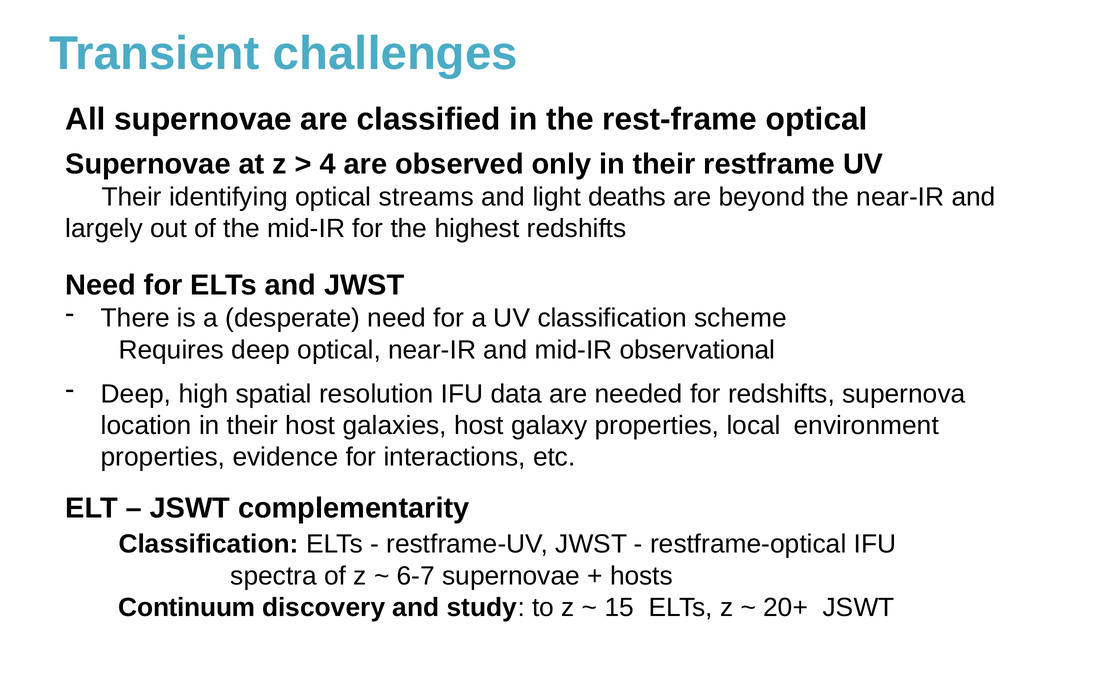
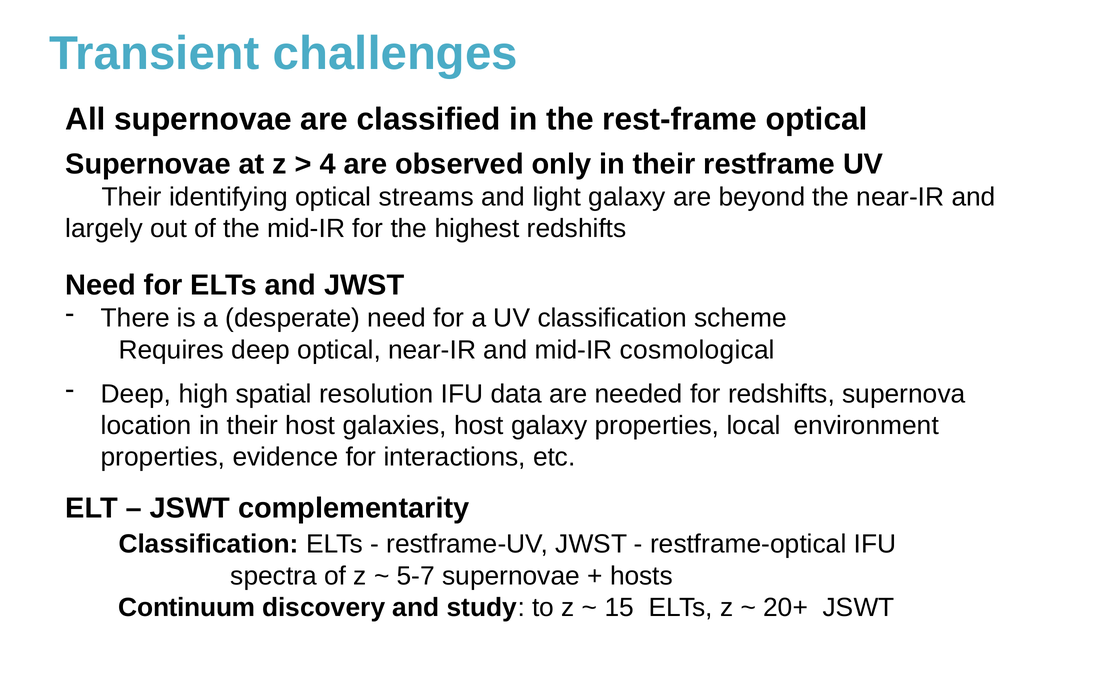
light deaths: deaths -> galaxy
observational: observational -> cosmological
6-7: 6-7 -> 5-7
